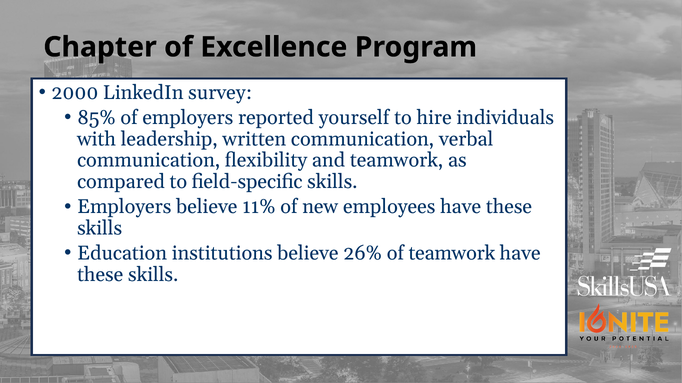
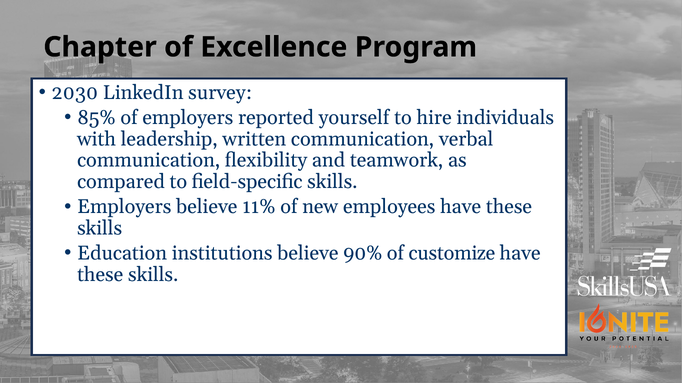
2000: 2000 -> 2030
26%: 26% -> 90%
of teamwork: teamwork -> customize
